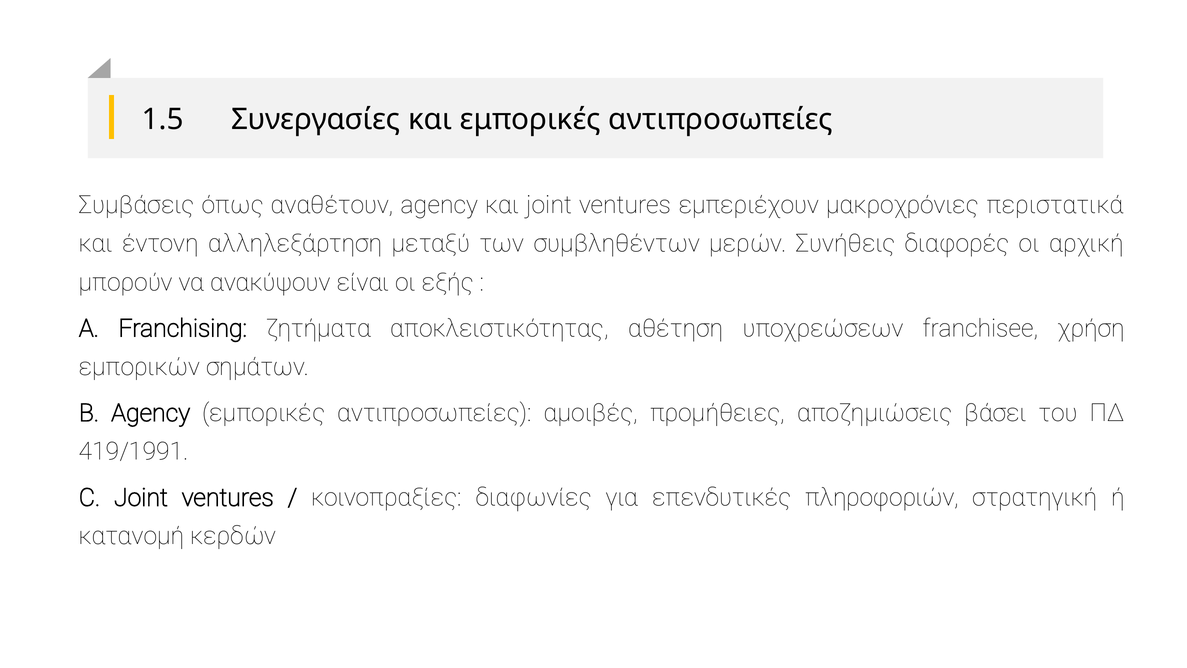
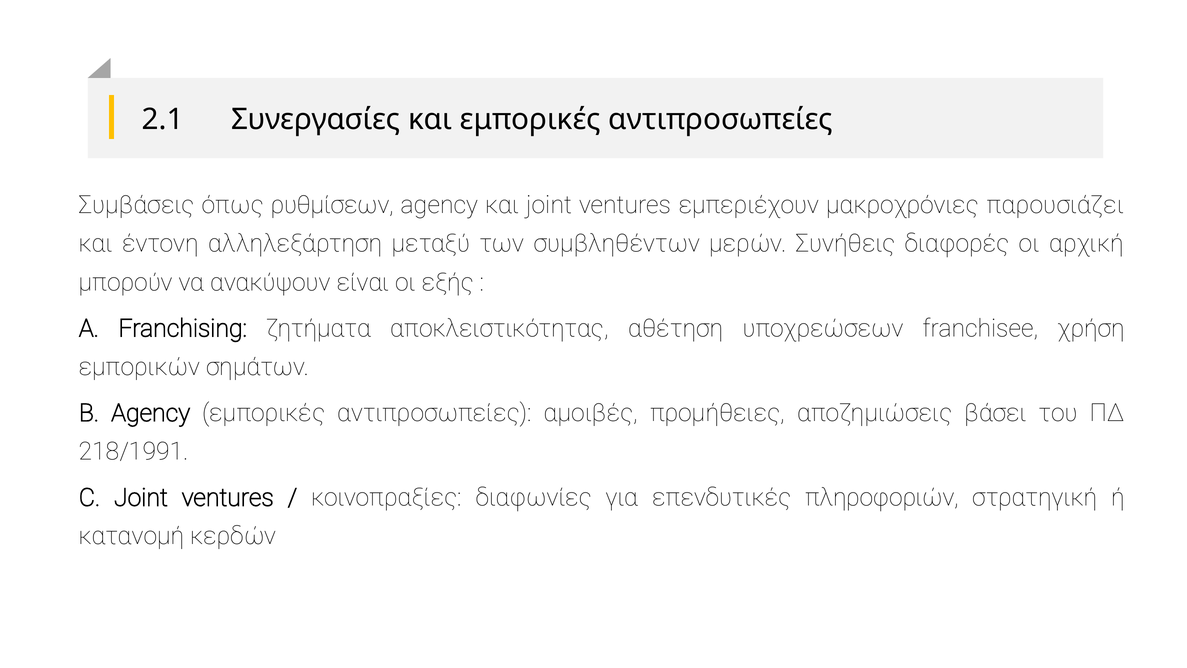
1.5: 1.5 -> 2.1
αναθέτουν: αναθέτουν -> ρυθμίσεων
περιστατικά: περιστατικά -> παρουσιάζει
419/1991: 419/1991 -> 218/1991
